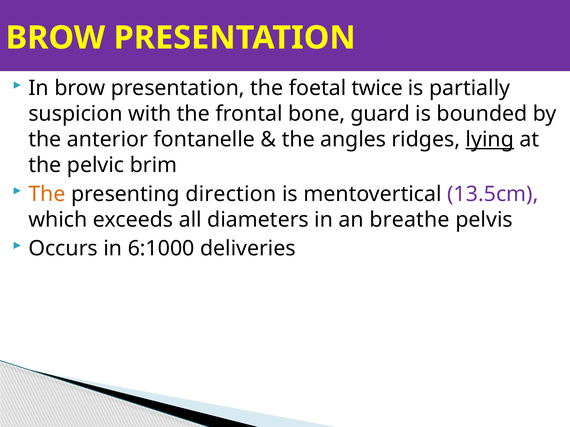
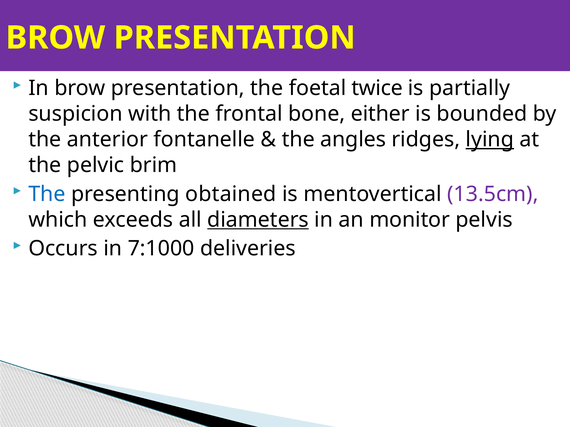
guard: guard -> either
The at (47, 194) colour: orange -> blue
direction: direction -> obtained
diameters underline: none -> present
breathe: breathe -> monitor
6:1000: 6:1000 -> 7:1000
